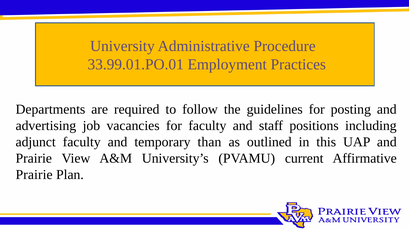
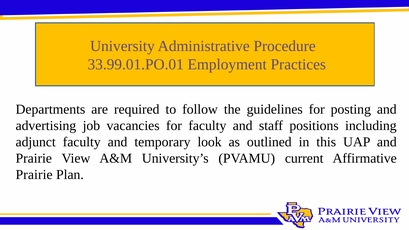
than: than -> look
